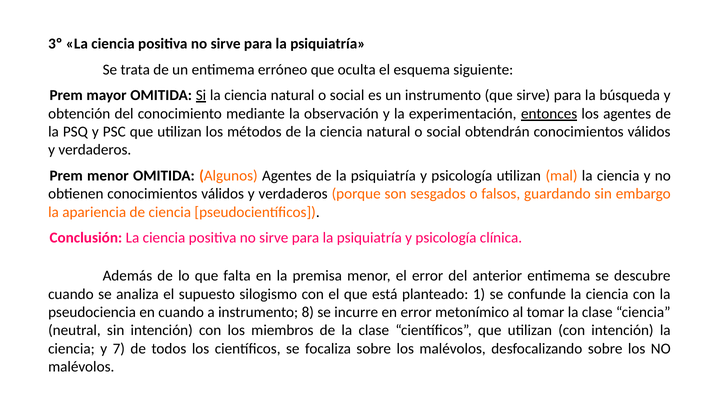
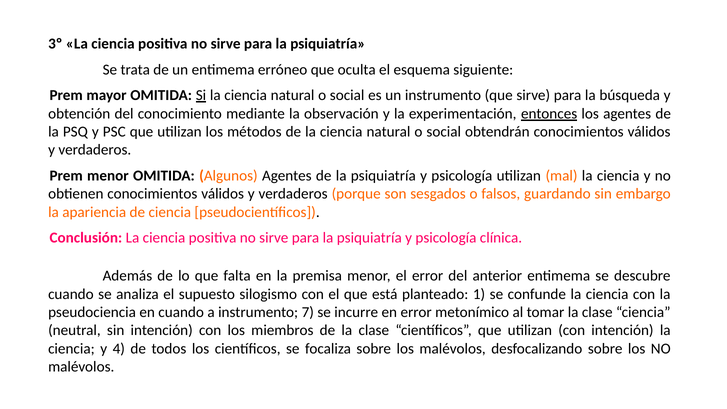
8: 8 -> 7
7: 7 -> 4
